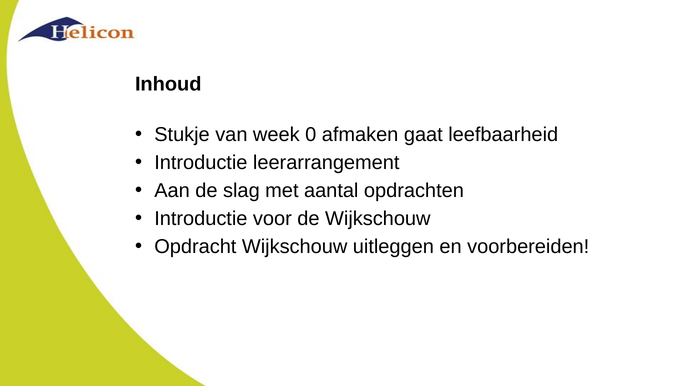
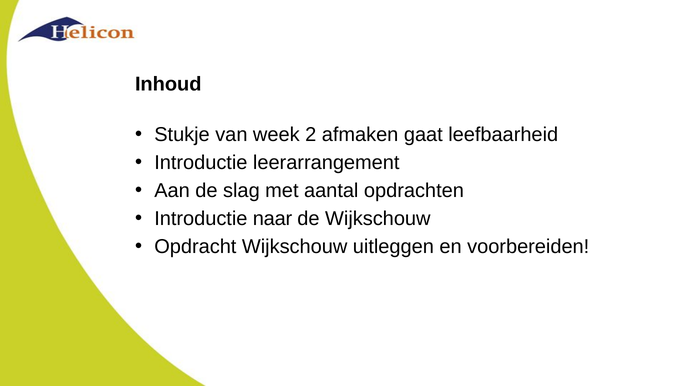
0: 0 -> 2
voor: voor -> naar
